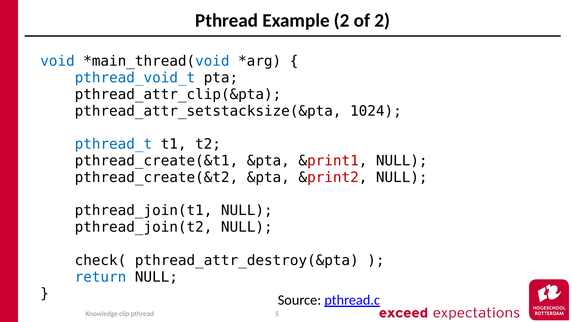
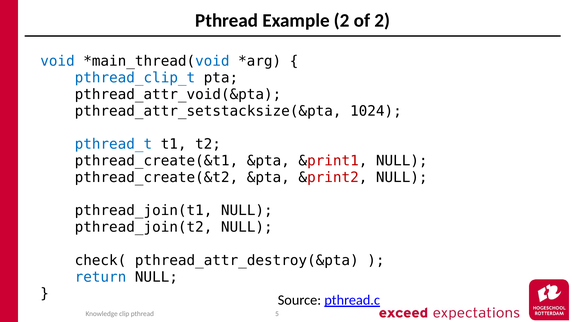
pthread_void_t: pthread_void_t -> pthread_clip_t
pthread_attr_clip(&pta: pthread_attr_clip(&pta -> pthread_attr_void(&pta
